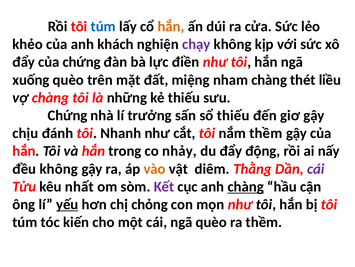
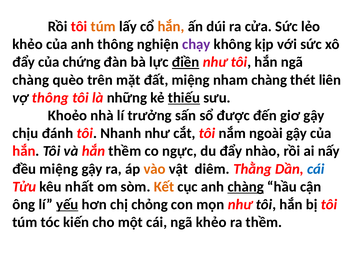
túm at (103, 26) colour: blue -> orange
anh khách: khách -> thông
điền underline: none -> present
xuống at (31, 80): xuống -> chàng
liều: liều -> liên
vợ chàng: chàng -> thông
thiếu at (184, 97) underline: none -> present
Chứng at (68, 115): Chứng -> Khoẻo
sổ thiếu: thiếu -> được
nắm thềm: thềm -> ngoài
hắn trong: trong -> thềm
nhảy: nhảy -> ngực
động: động -> nhào
đều không: không -> miệng
cái at (316, 168) colour: purple -> blue
Kết colour: purple -> orange
ngã quèo: quèo -> khẻo
